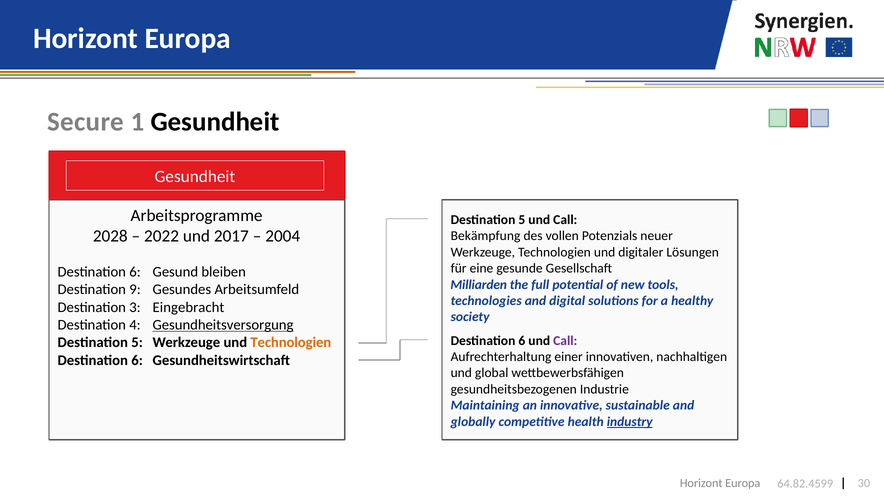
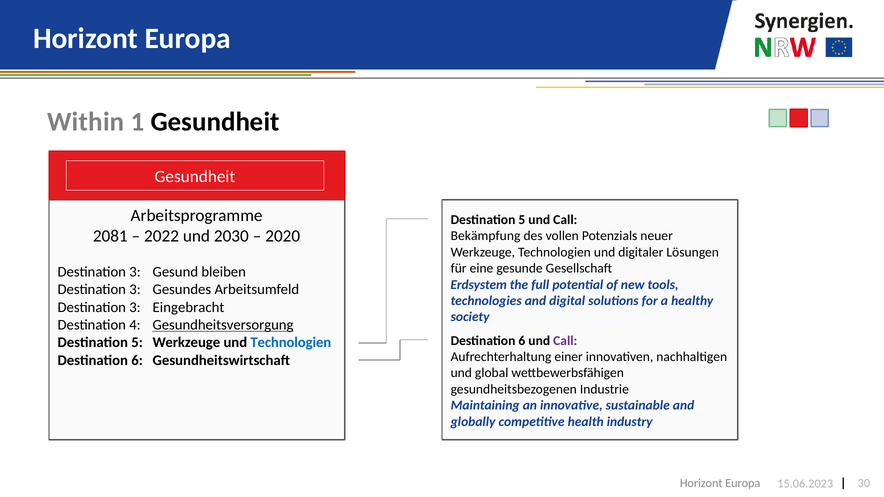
Secure: Secure -> Within
2028: 2028 -> 2081
2017: 2017 -> 2030
2004: 2004 -> 2020
6 at (135, 272): 6 -> 3
Milliarden: Milliarden -> Erdsystem
9 at (135, 290): 9 -> 3
Technologien at (291, 343) colour: orange -> blue
industry underline: present -> none
64.82.4599: 64.82.4599 -> 15.06.2023
